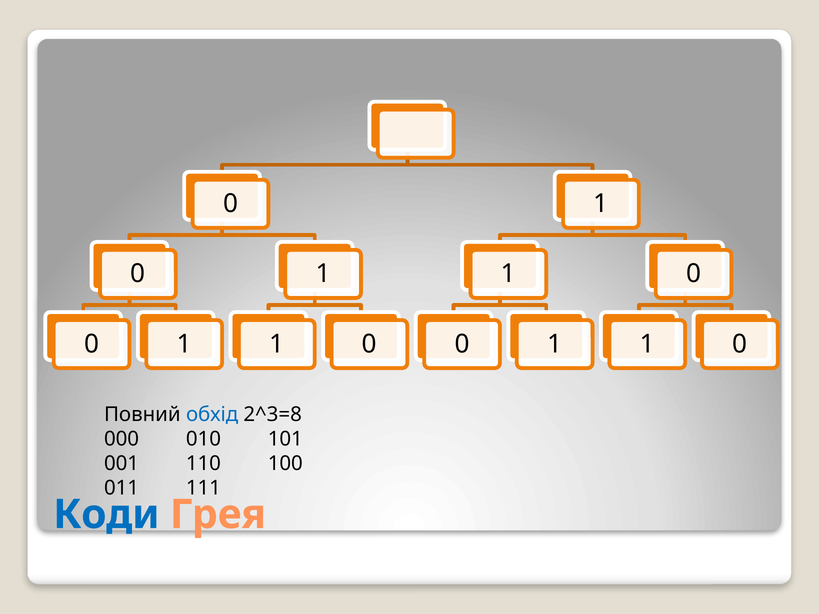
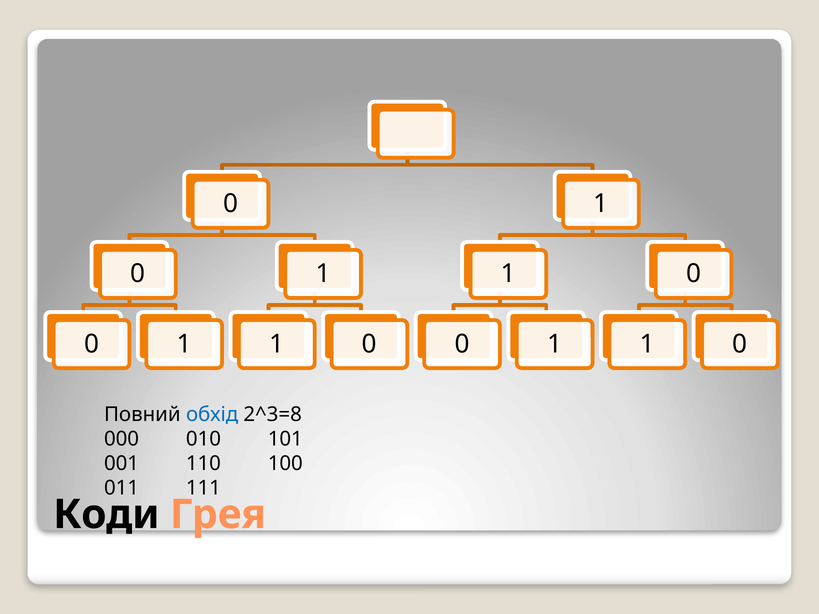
Коди colour: blue -> black
